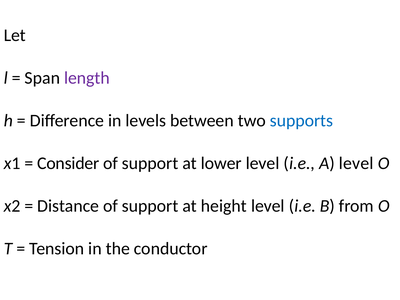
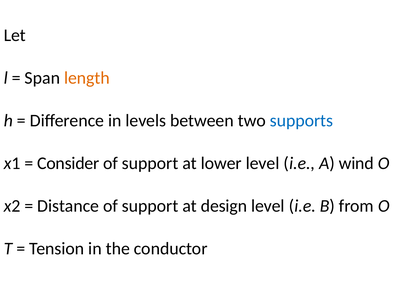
length colour: purple -> orange
A level: level -> wind
height: height -> design
